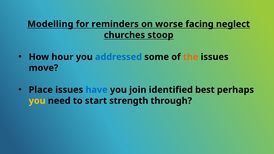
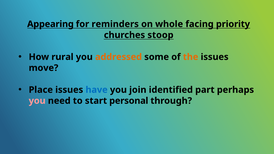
Modelling: Modelling -> Appearing
worse: worse -> whole
neglect: neglect -> priority
hour: hour -> rural
addressed colour: blue -> orange
best: best -> part
you at (37, 101) colour: yellow -> pink
strength: strength -> personal
